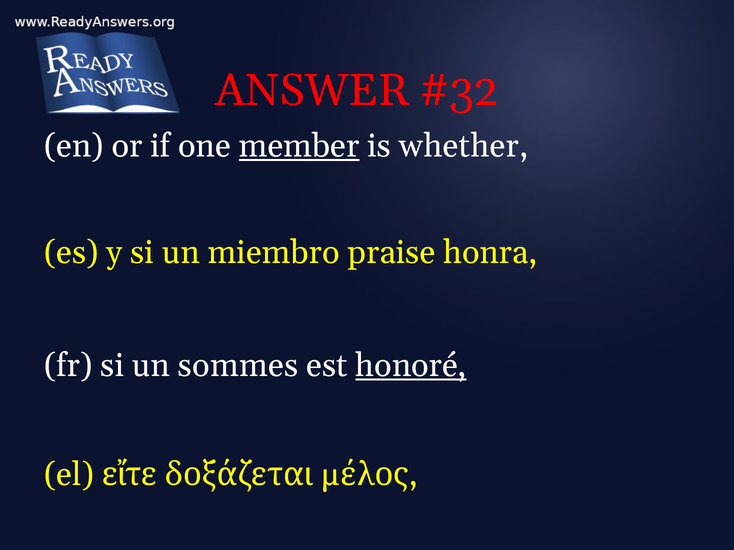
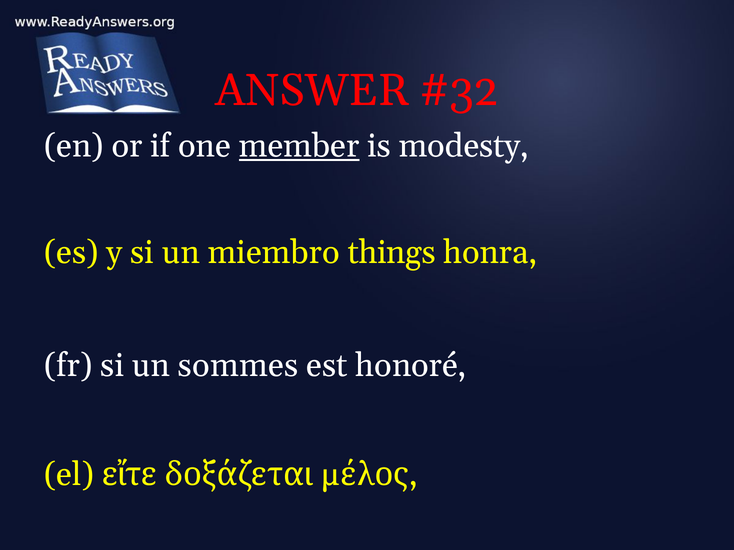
whether: whether -> modesty
praise: praise -> things
honoré underline: present -> none
